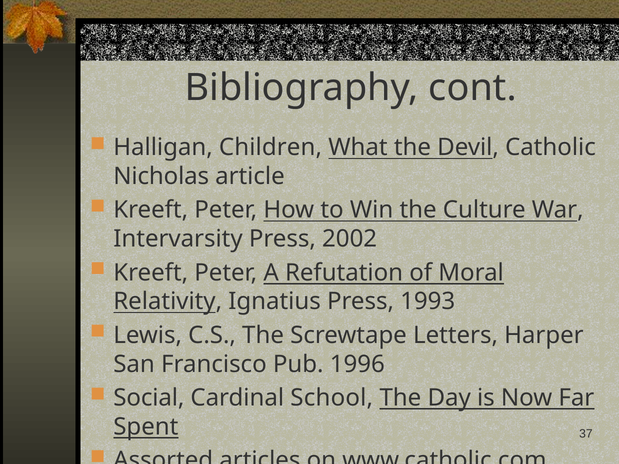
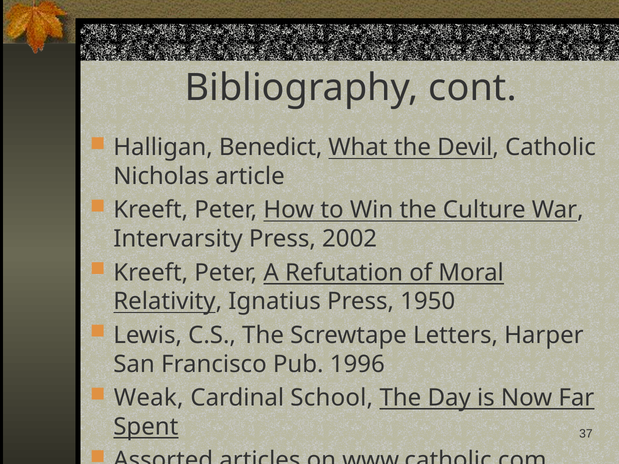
Children: Children -> Benedict
1993: 1993 -> 1950
Social: Social -> Weak
